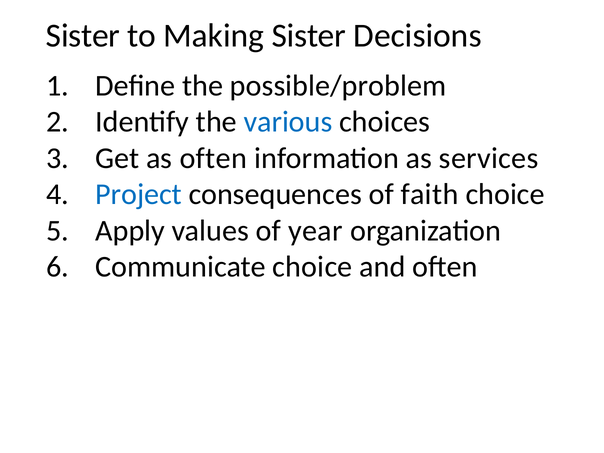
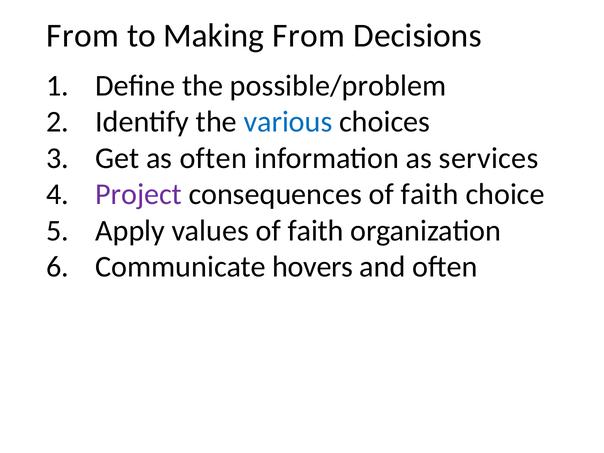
Sister at (83, 36): Sister -> From
Making Sister: Sister -> From
Project colour: blue -> purple
values of year: year -> faith
Communicate choice: choice -> hovers
